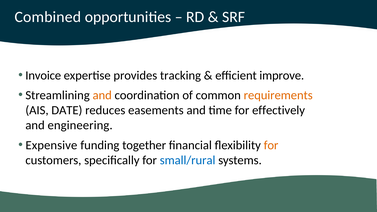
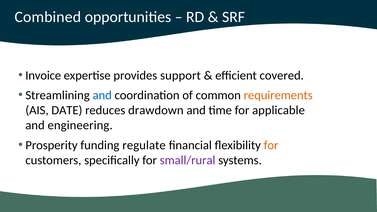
tracking: tracking -> support
improve: improve -> covered
and at (102, 95) colour: orange -> blue
easements: easements -> drawdown
effectively: effectively -> applicable
Expensive: Expensive -> Prosperity
together: together -> regulate
small/rural colour: blue -> purple
